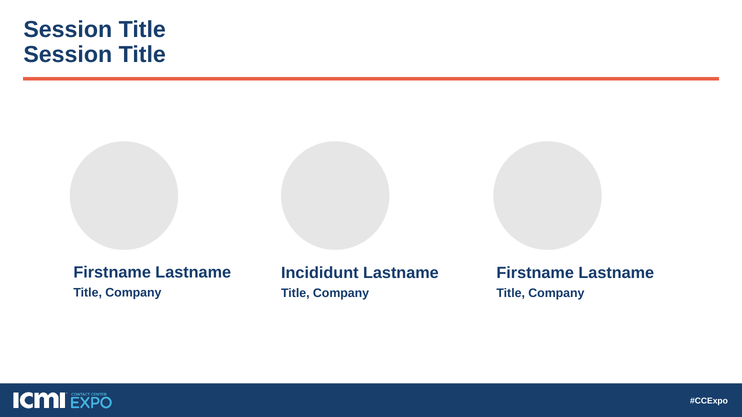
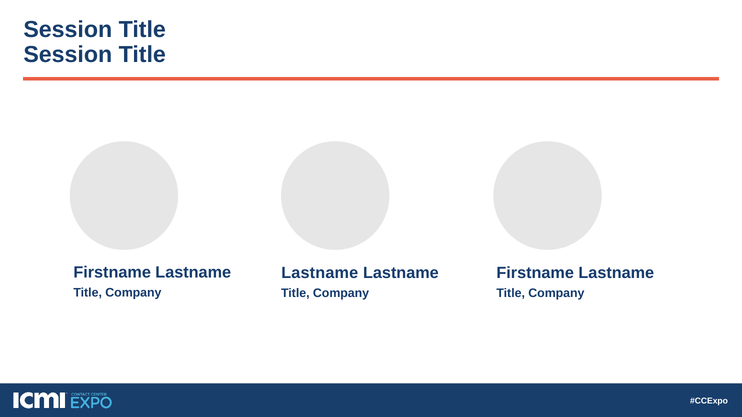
Incididunt at (320, 273): Incididunt -> Lastname
